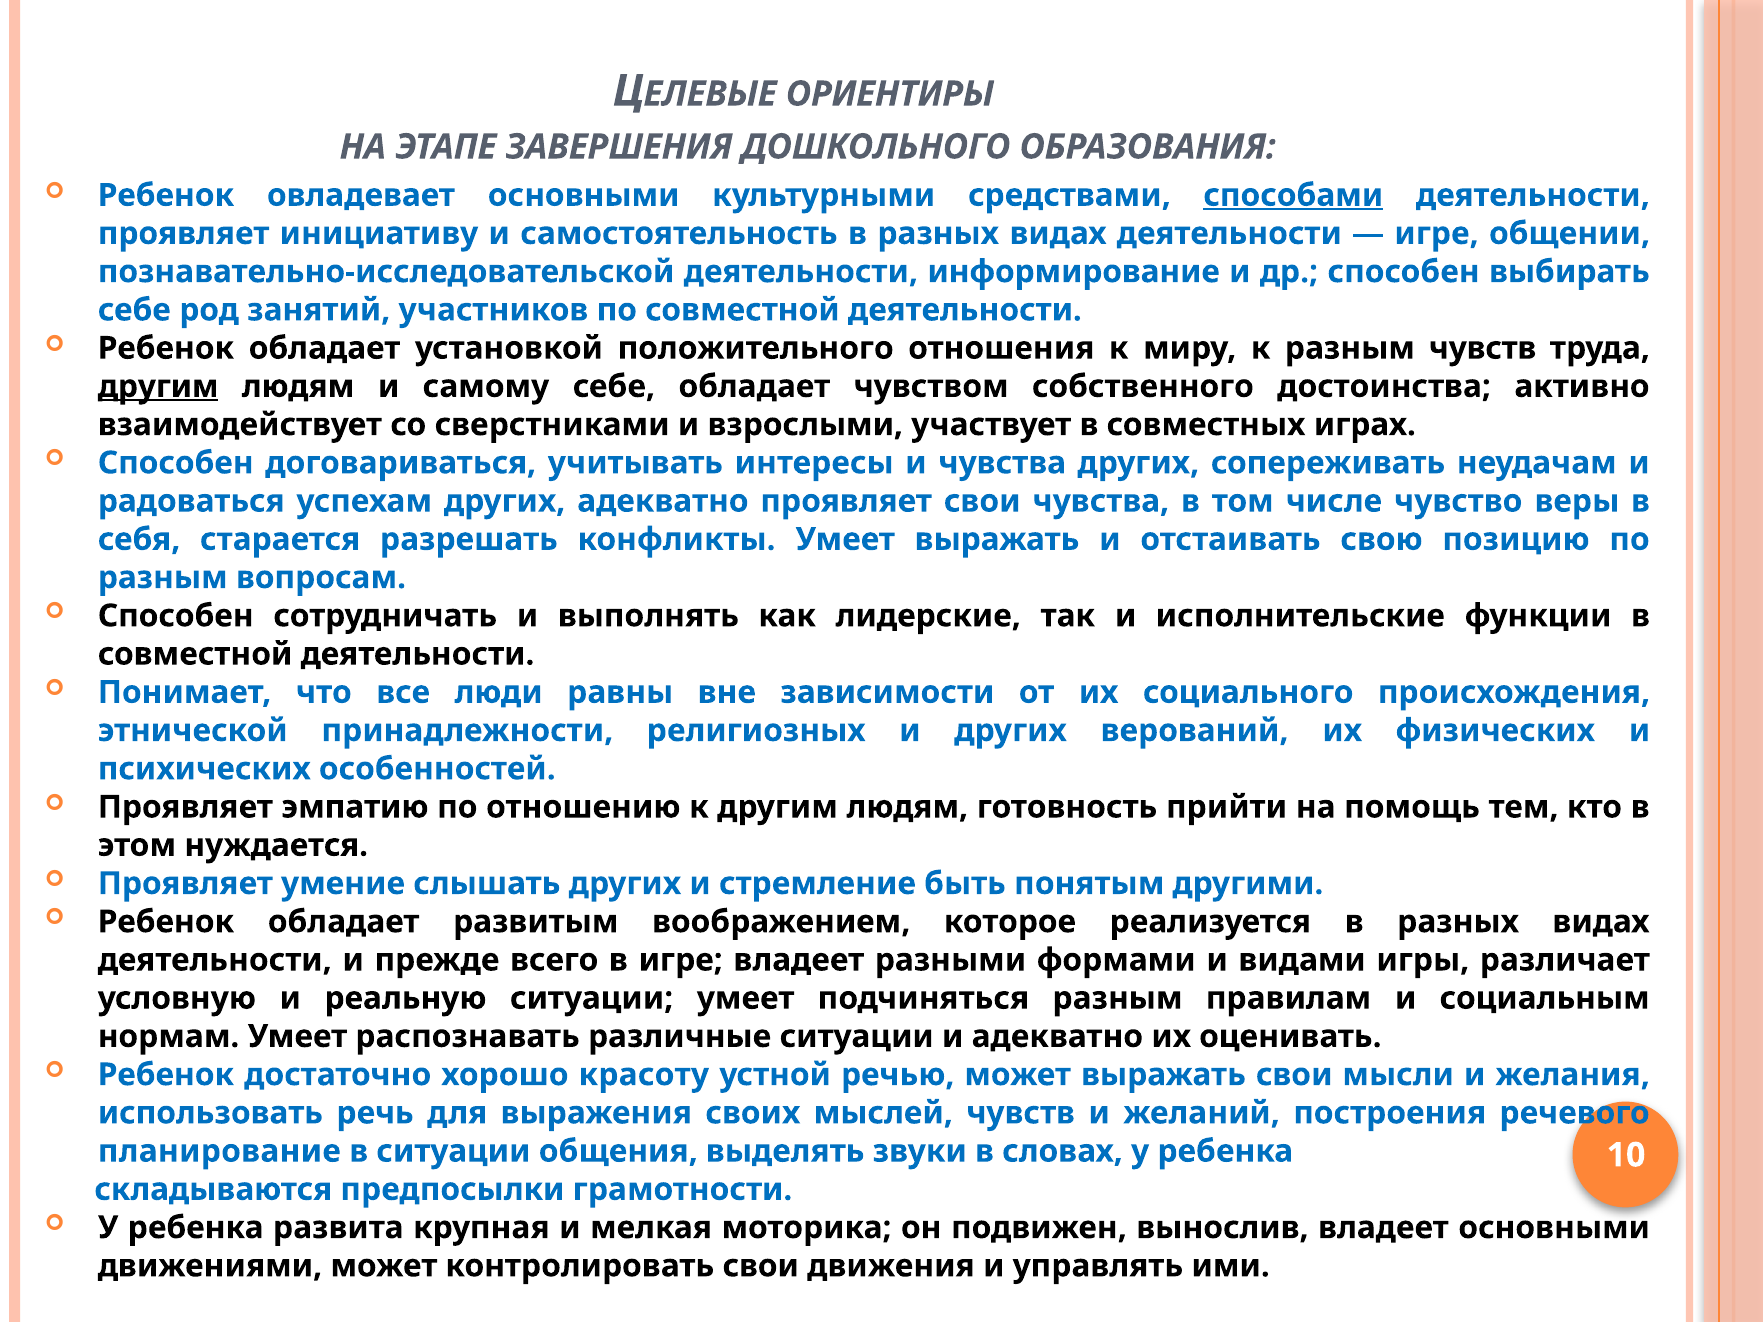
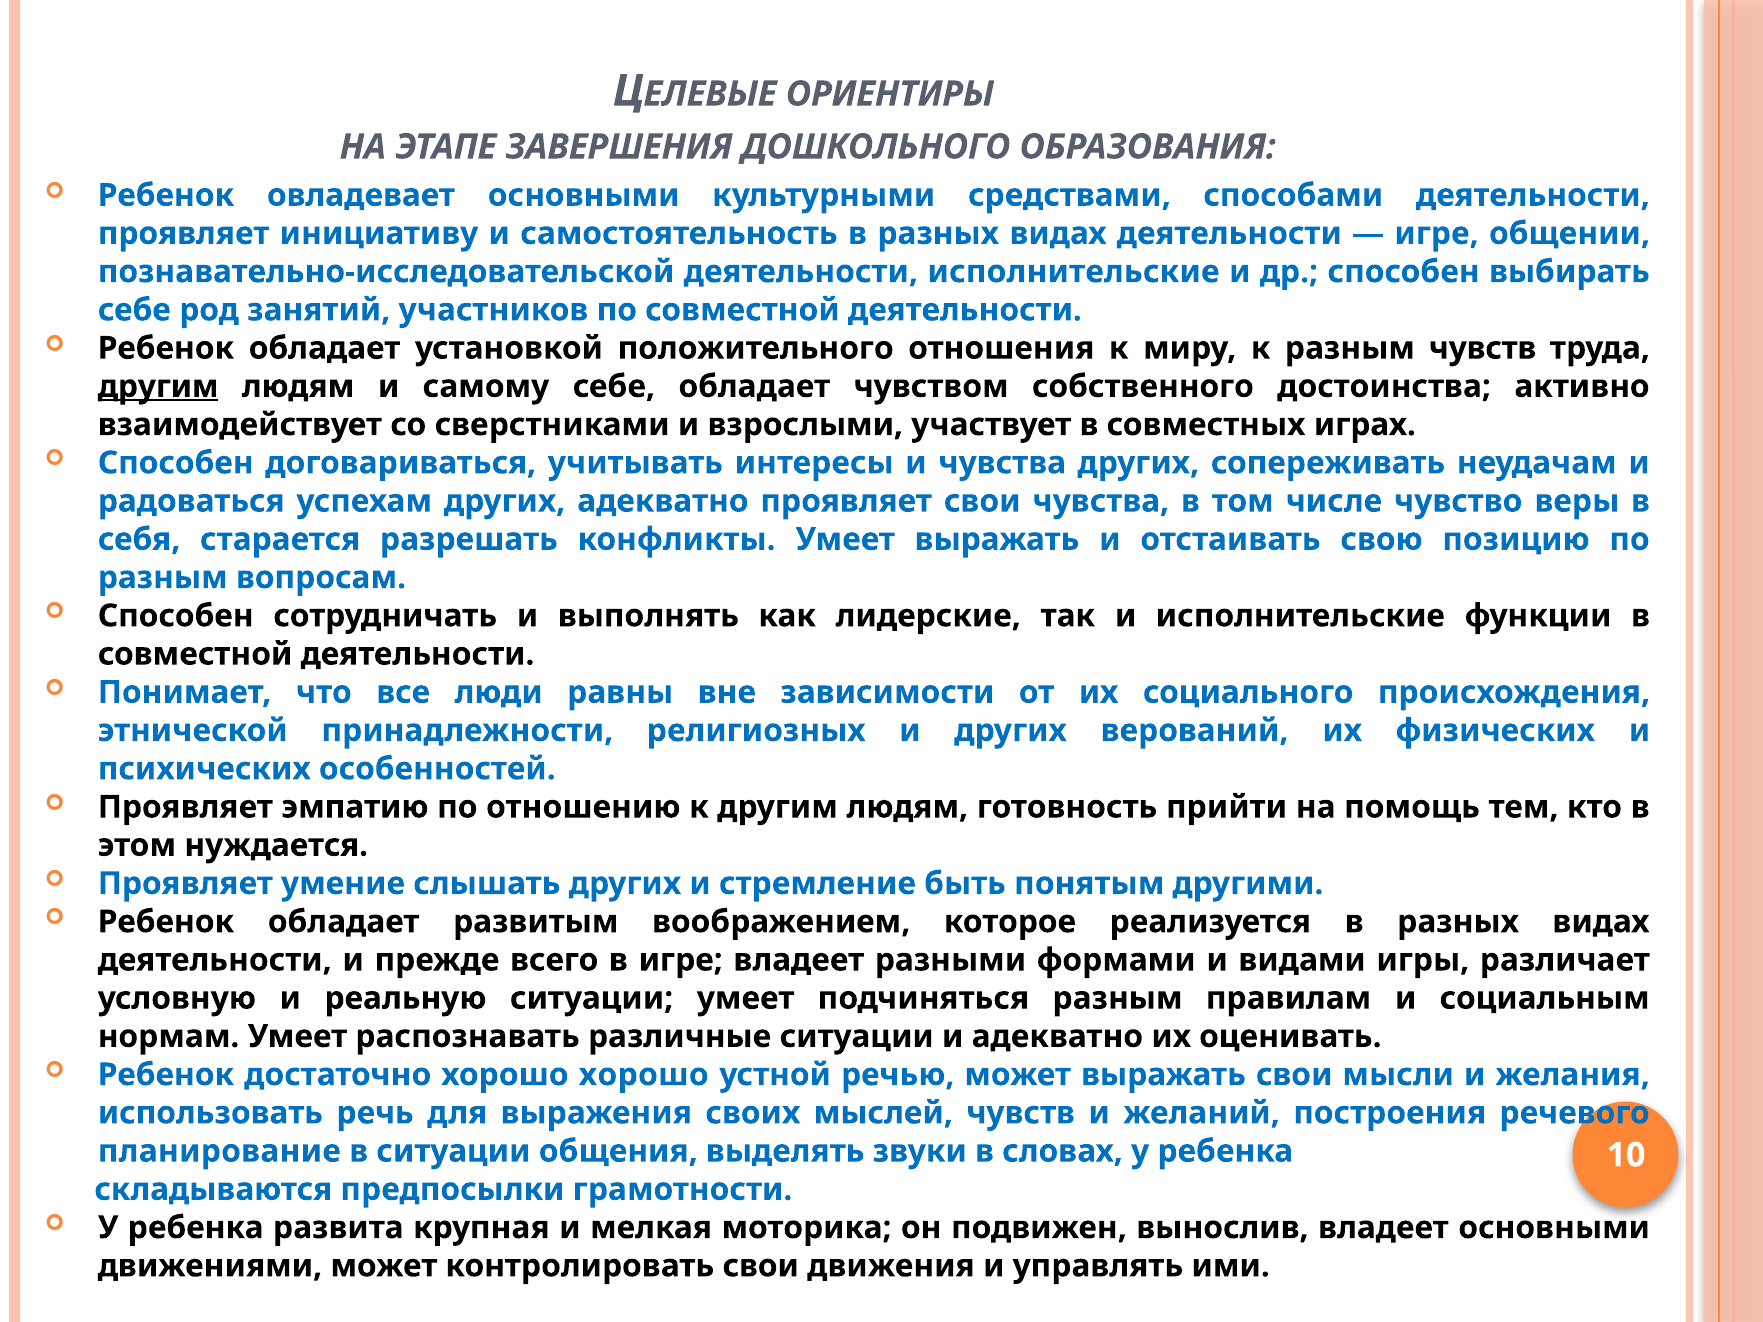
способами underline: present -> none
деятельности информирование: информирование -> исполнительские
хорошо красоту: красоту -> хорошо
